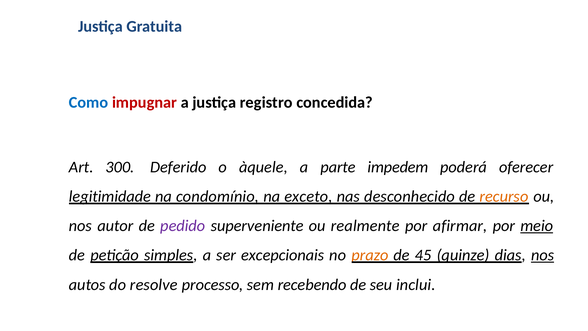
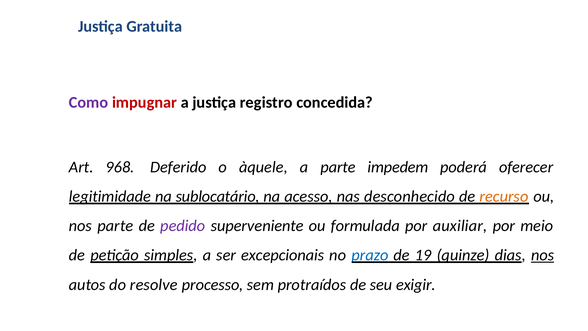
Como colour: blue -> purple
300: 300 -> 968
condomínio: condomínio -> sublocatário
exceto: exceto -> acesso
nos autor: autor -> parte
realmente: realmente -> formulada
afirmar: afirmar -> auxiliar
meio underline: present -> none
prazo colour: orange -> blue
45: 45 -> 19
recebendo: recebendo -> protraídos
inclui: inclui -> exigir
